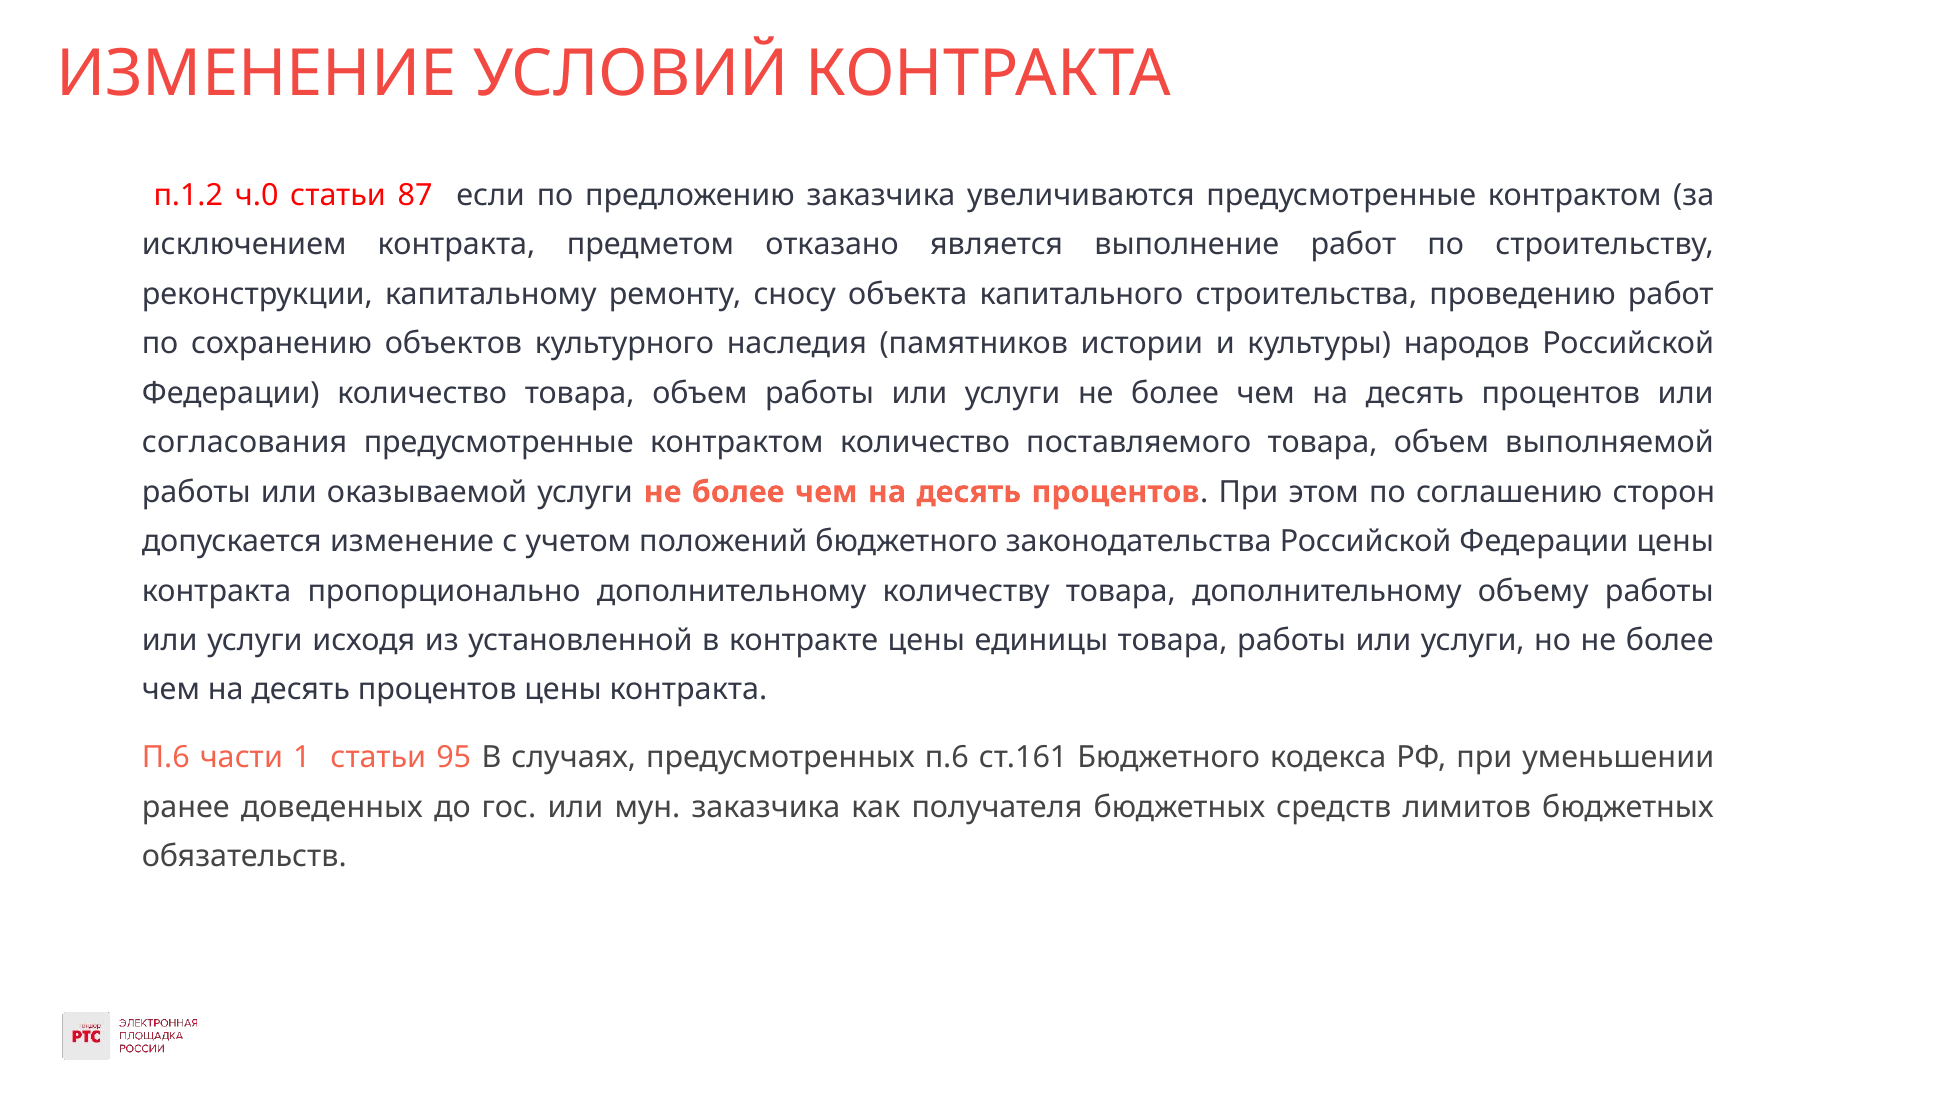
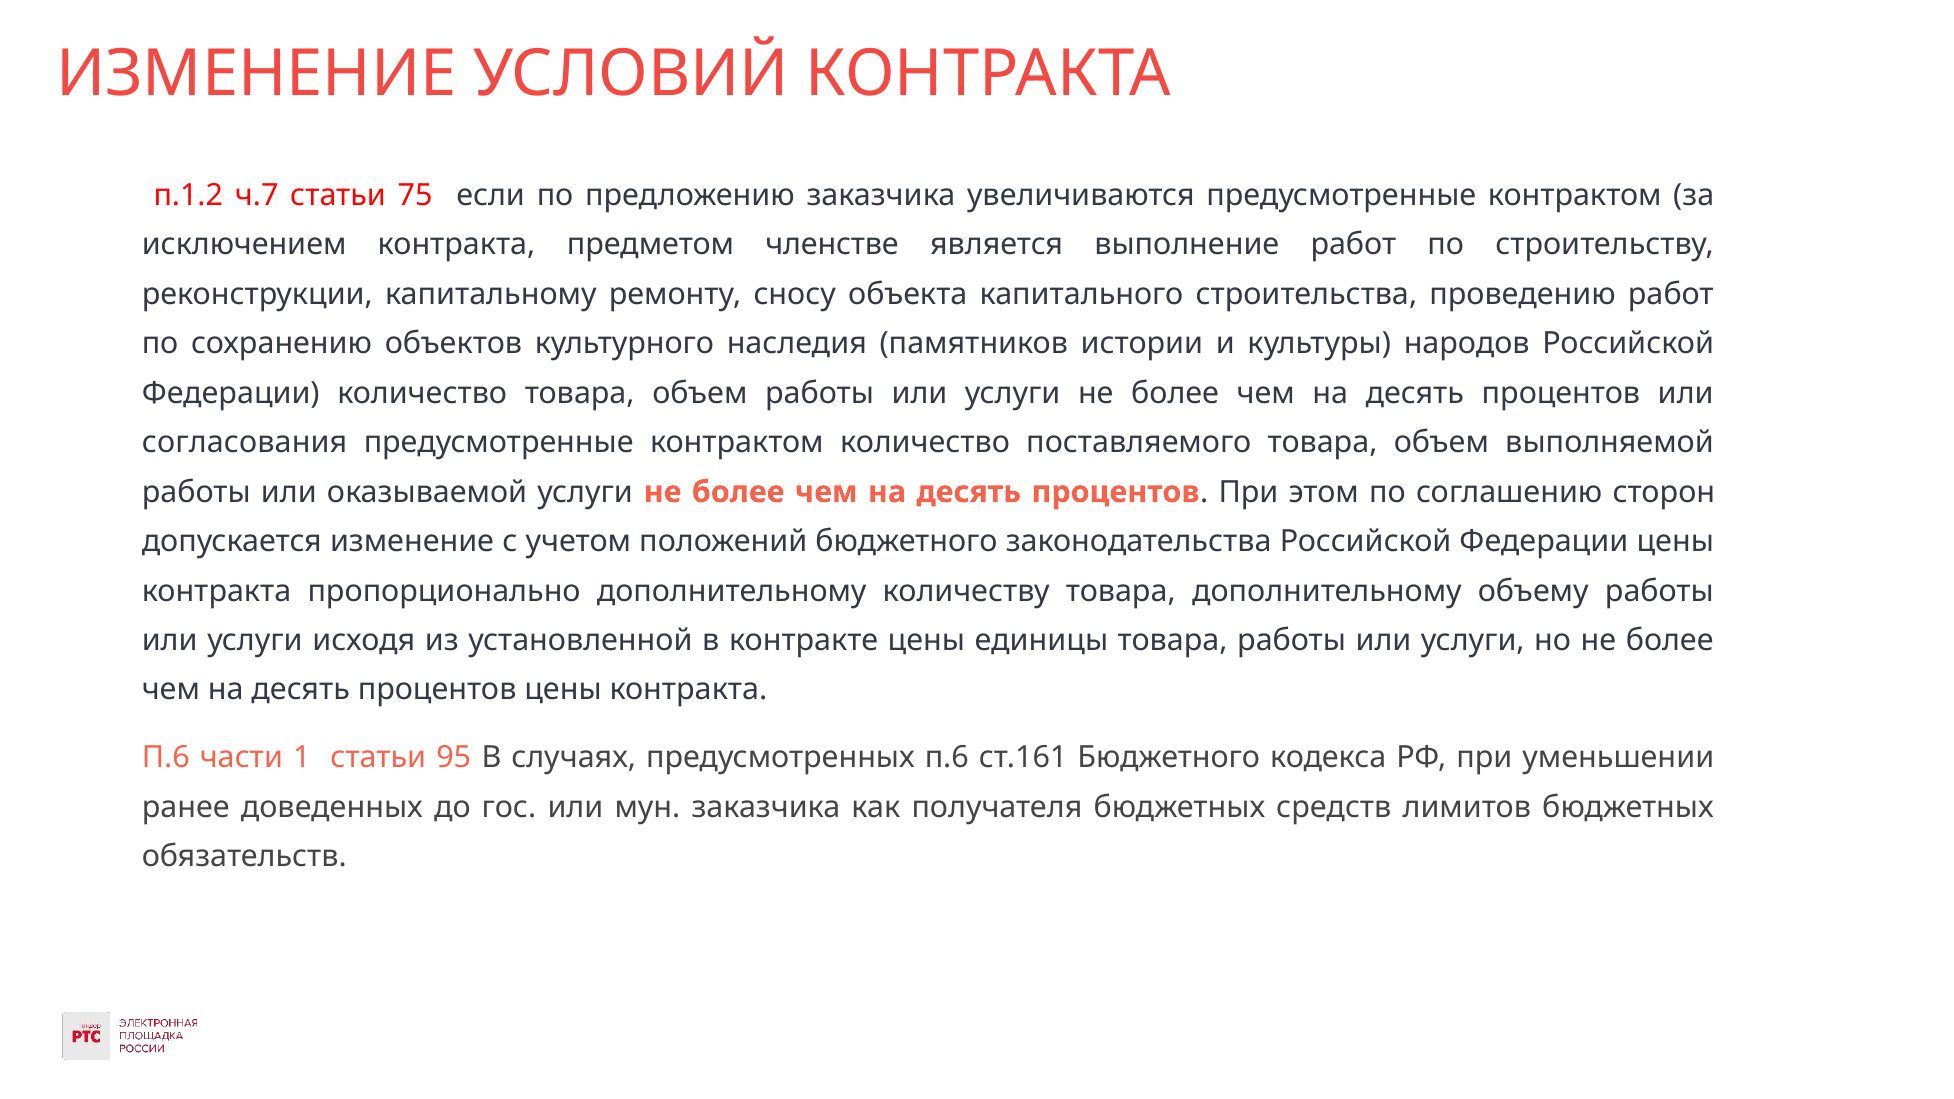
ч.0: ч.0 -> ч.7
87: 87 -> 75
отказано: отказано -> членстве
